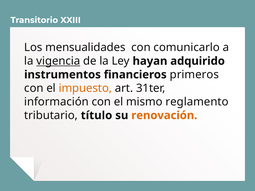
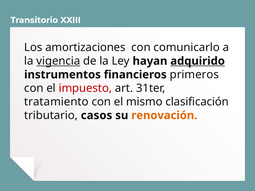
mensualidades: mensualidades -> amortizaciones
adquirido underline: none -> present
impuesto colour: orange -> red
información: información -> tratamiento
reglamento: reglamento -> clasificación
título: título -> casos
